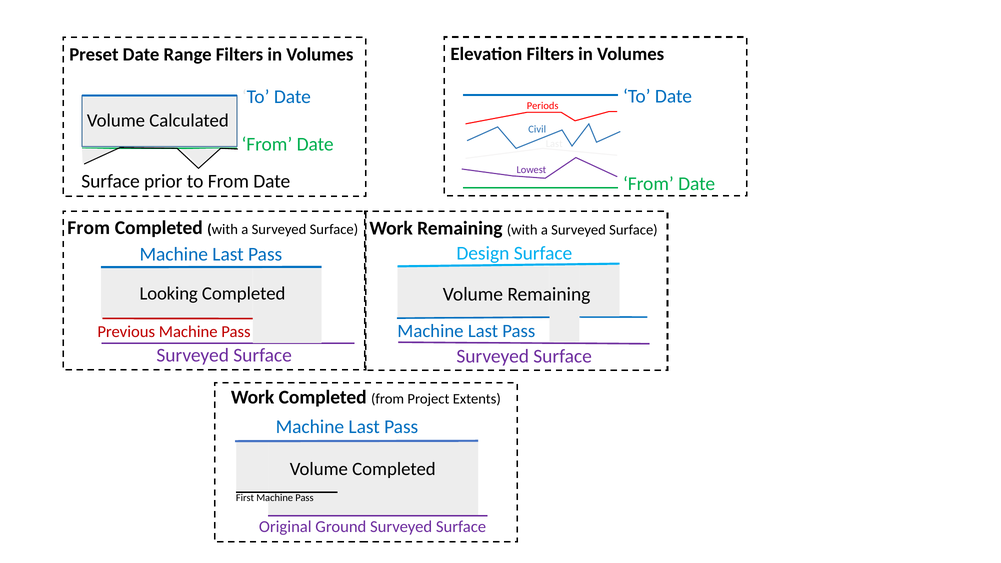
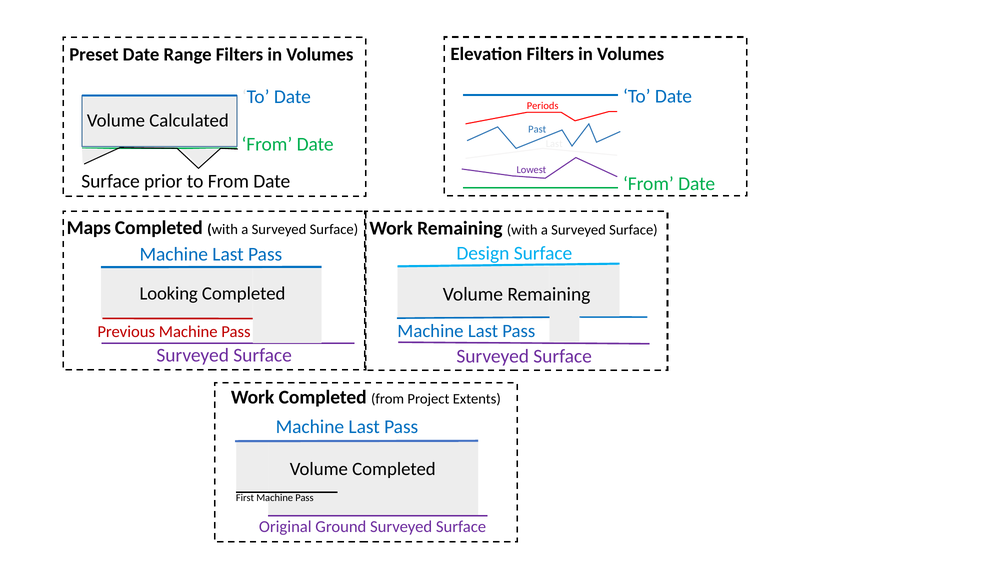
Civil: Civil -> Past
From at (89, 228): From -> Maps
